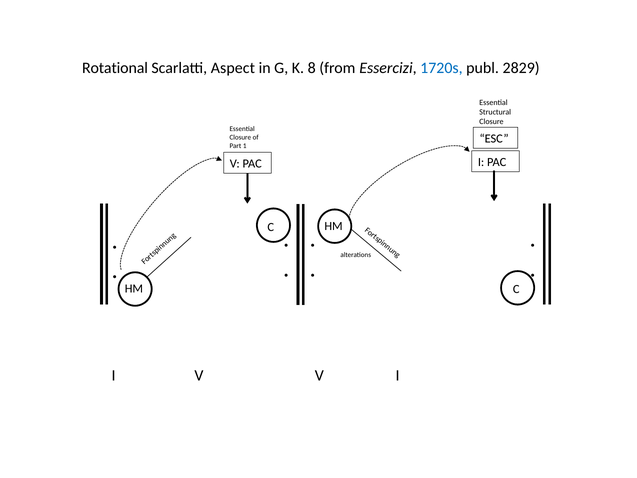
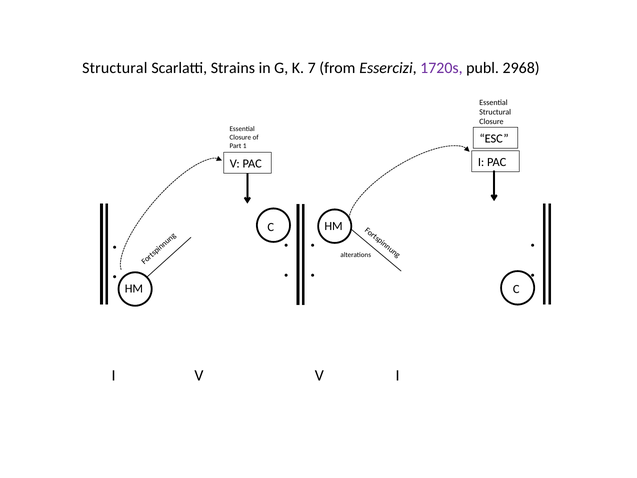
Rotational at (115, 68): Rotational -> Structural
Aspect: Aspect -> Strains
8: 8 -> 7
1720s colour: blue -> purple
2829: 2829 -> 2968
